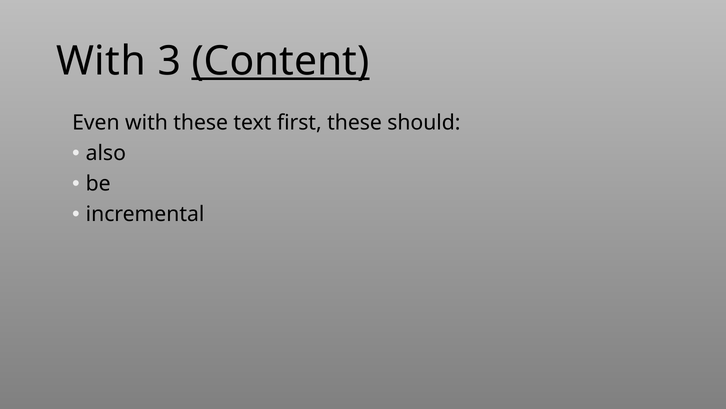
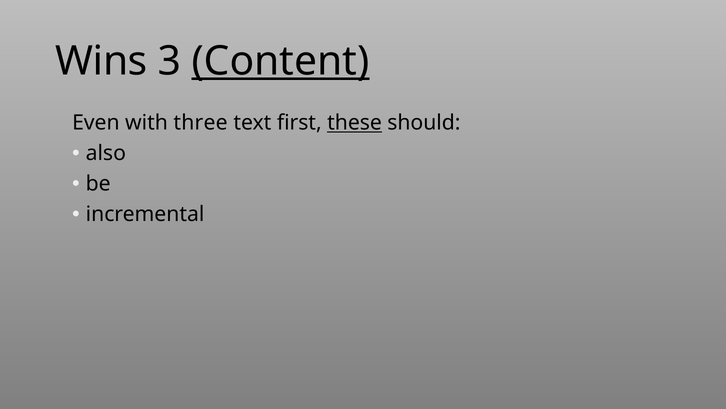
With at (101, 61): With -> Wins
with these: these -> three
these at (355, 123) underline: none -> present
